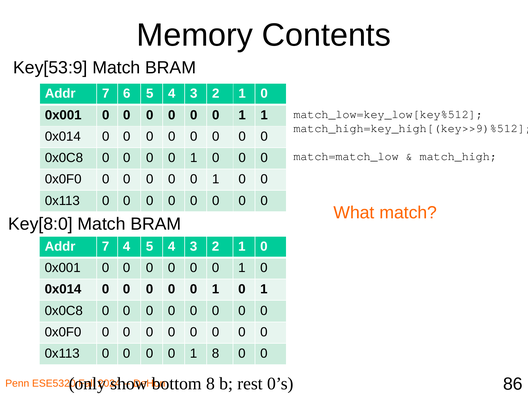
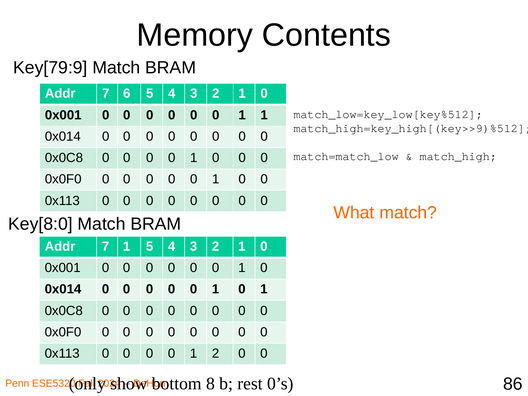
Key[53:9: Key[53:9 -> Key[79:9
7 4: 4 -> 1
1 8: 8 -> 2
